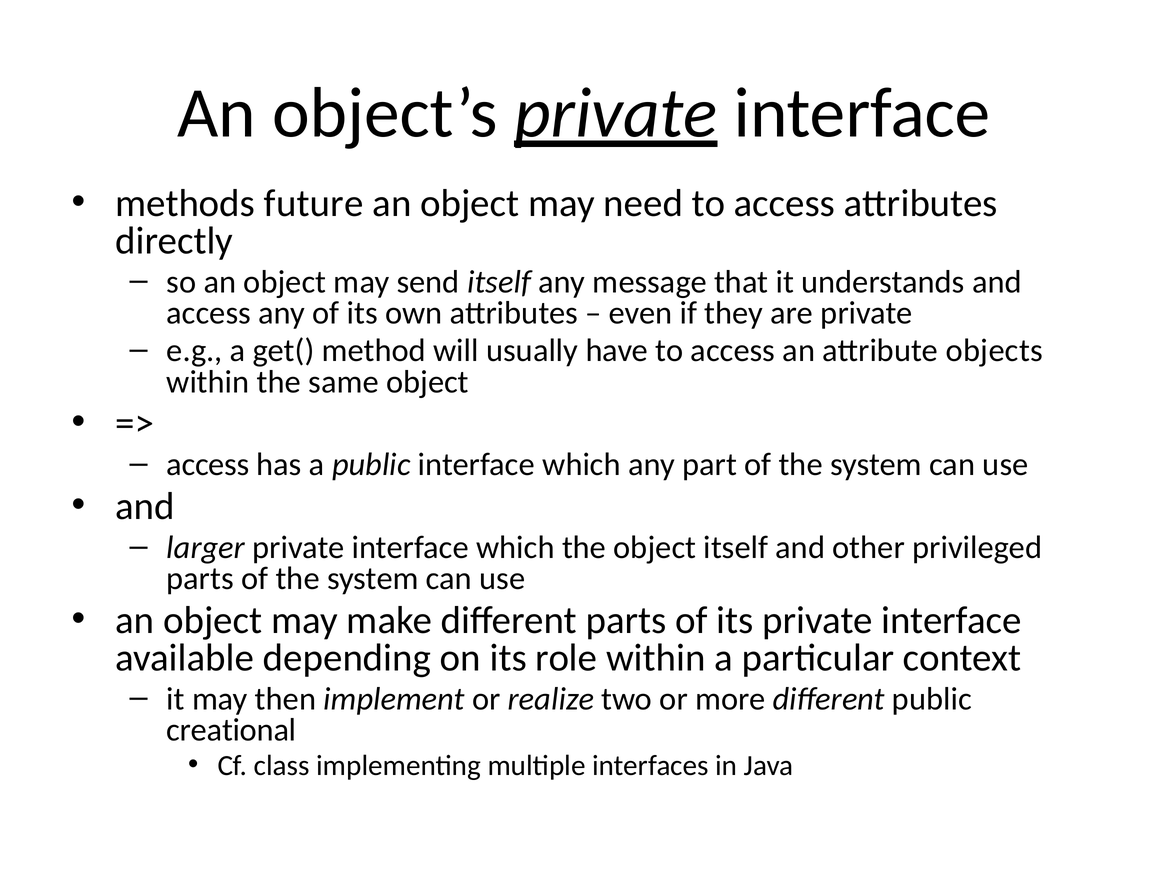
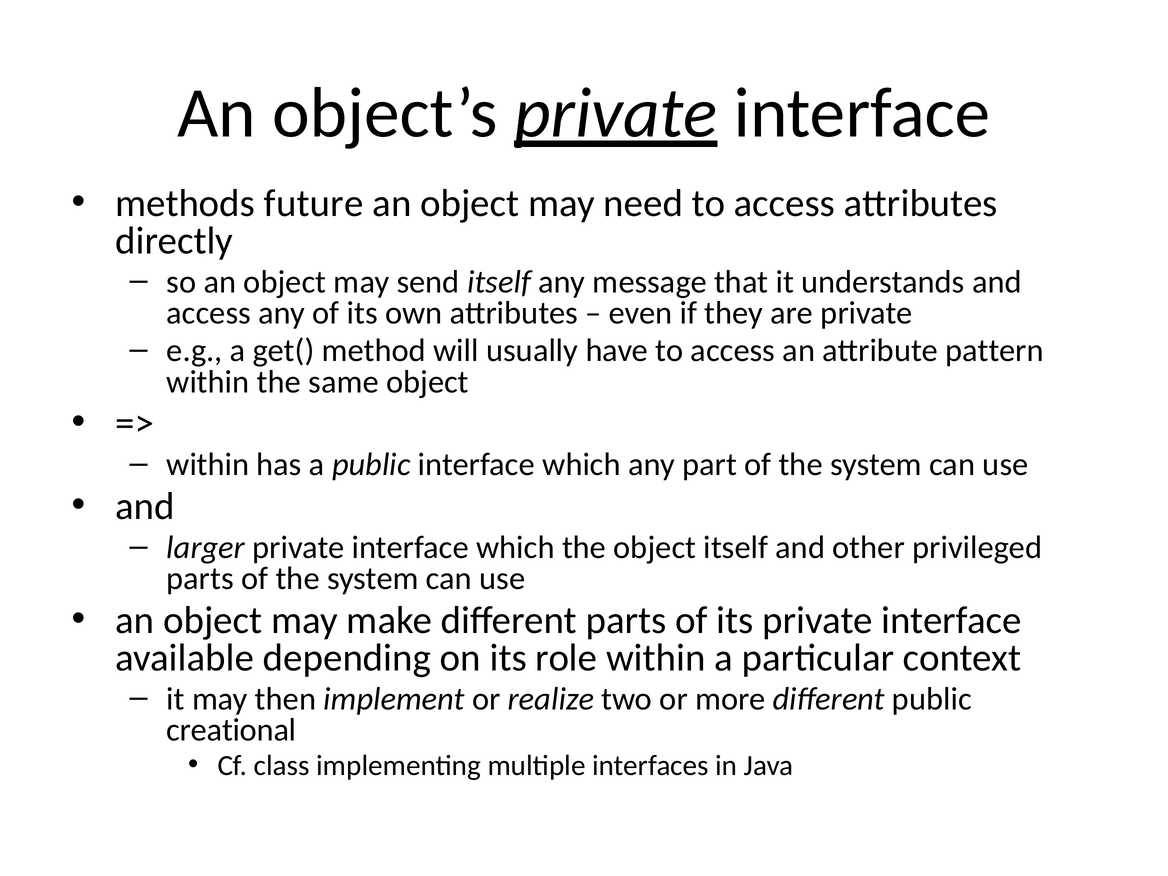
objects: objects -> pattern
access at (208, 465): access -> within
